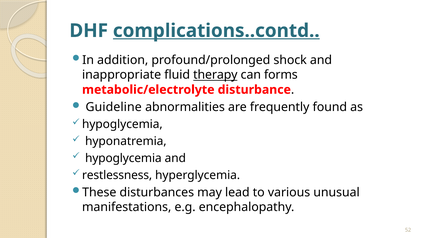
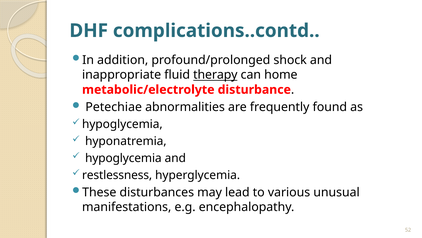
complications..contd underline: present -> none
forms: forms -> home
Guideline: Guideline -> Petechiae
